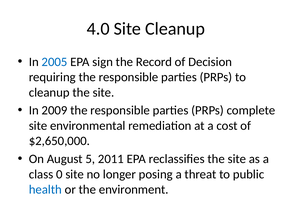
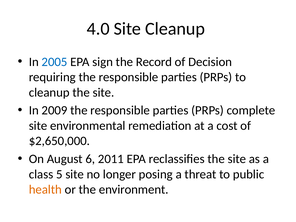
5: 5 -> 6
0: 0 -> 5
health colour: blue -> orange
